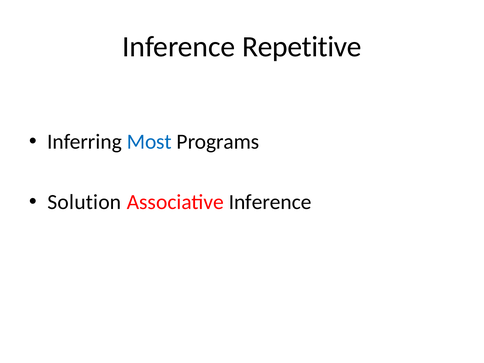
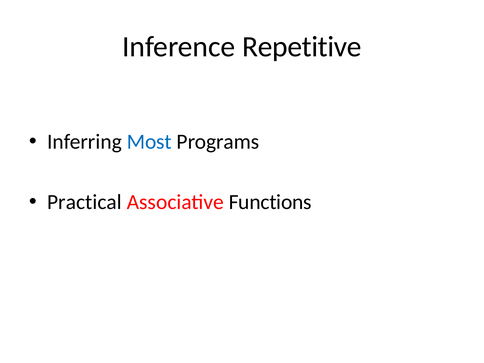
Solution: Solution -> Practical
Associative Inference: Inference -> Functions
